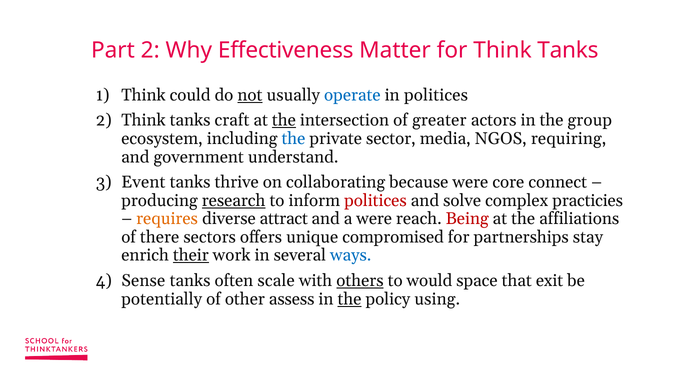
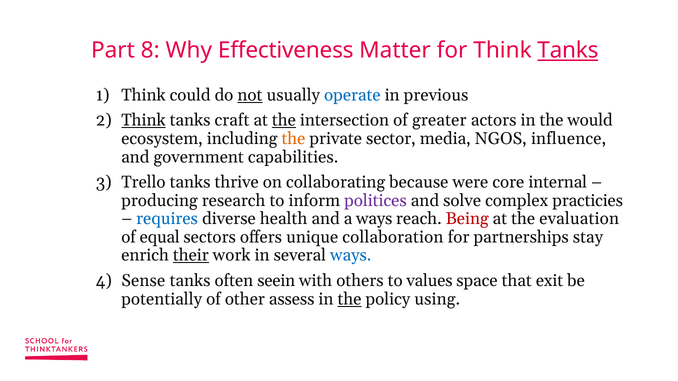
Part 2: 2 -> 8
Tanks at (568, 51) underline: none -> present
in politices: politices -> previous
Think at (143, 120) underline: none -> present
group: group -> would
the at (293, 139) colour: blue -> orange
requiring: requiring -> influence
understand: understand -> capabilities
Event: Event -> Trello
connect: connect -> internal
research underline: present -> none
politices at (375, 201) colour: red -> purple
requires colour: orange -> blue
attract: attract -> health
a were: were -> ways
affiliations: affiliations -> evaluation
there: there -> equal
compromised: compromised -> collaboration
scale: scale -> seein
others underline: present -> none
would: would -> values
